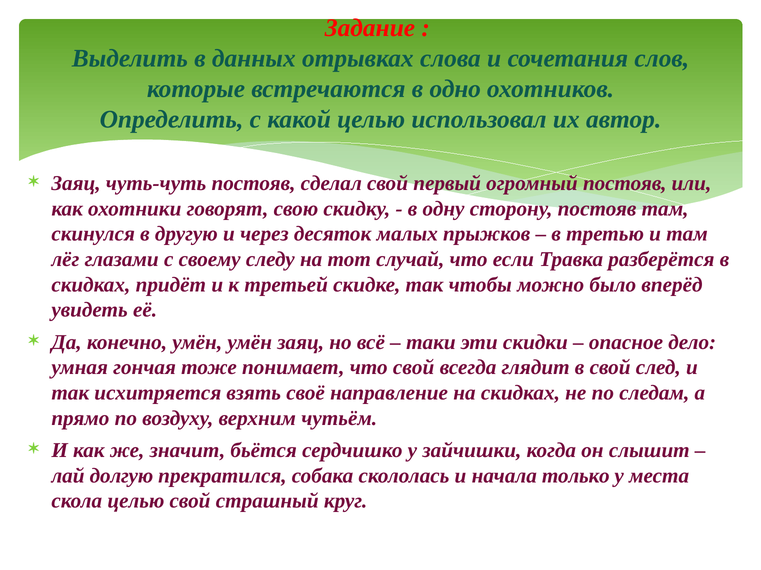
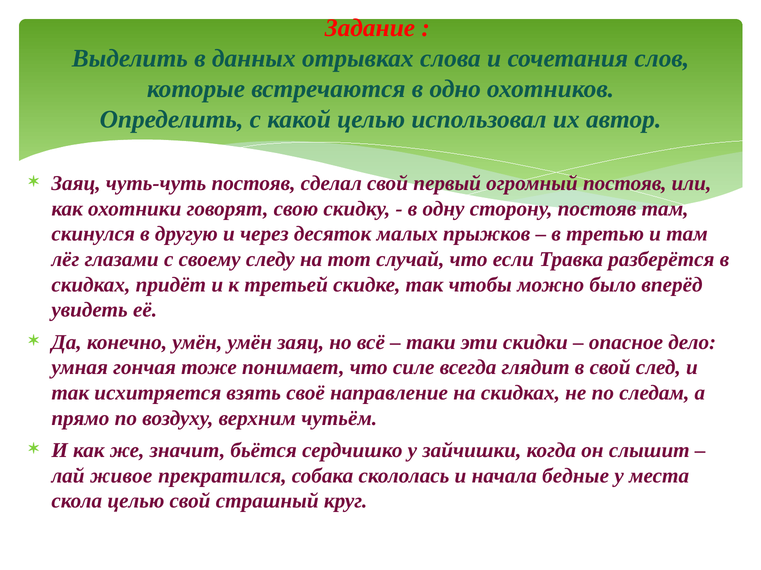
что свой: свой -> силе
долгую: долгую -> живое
только: только -> бедные
